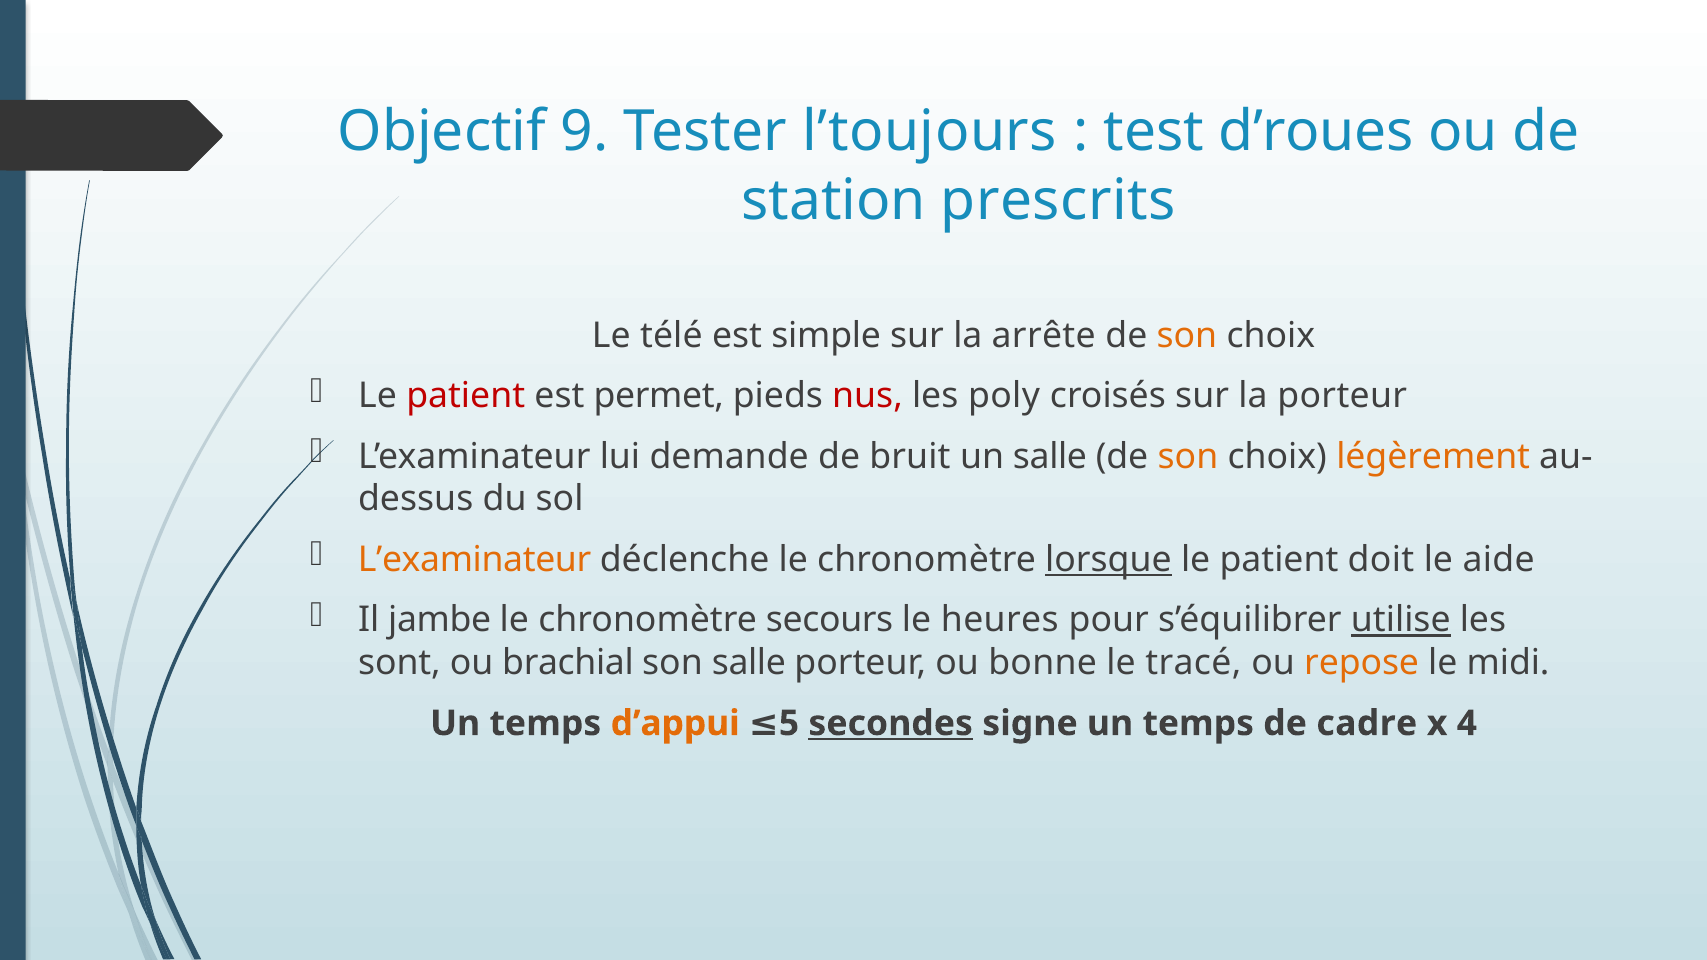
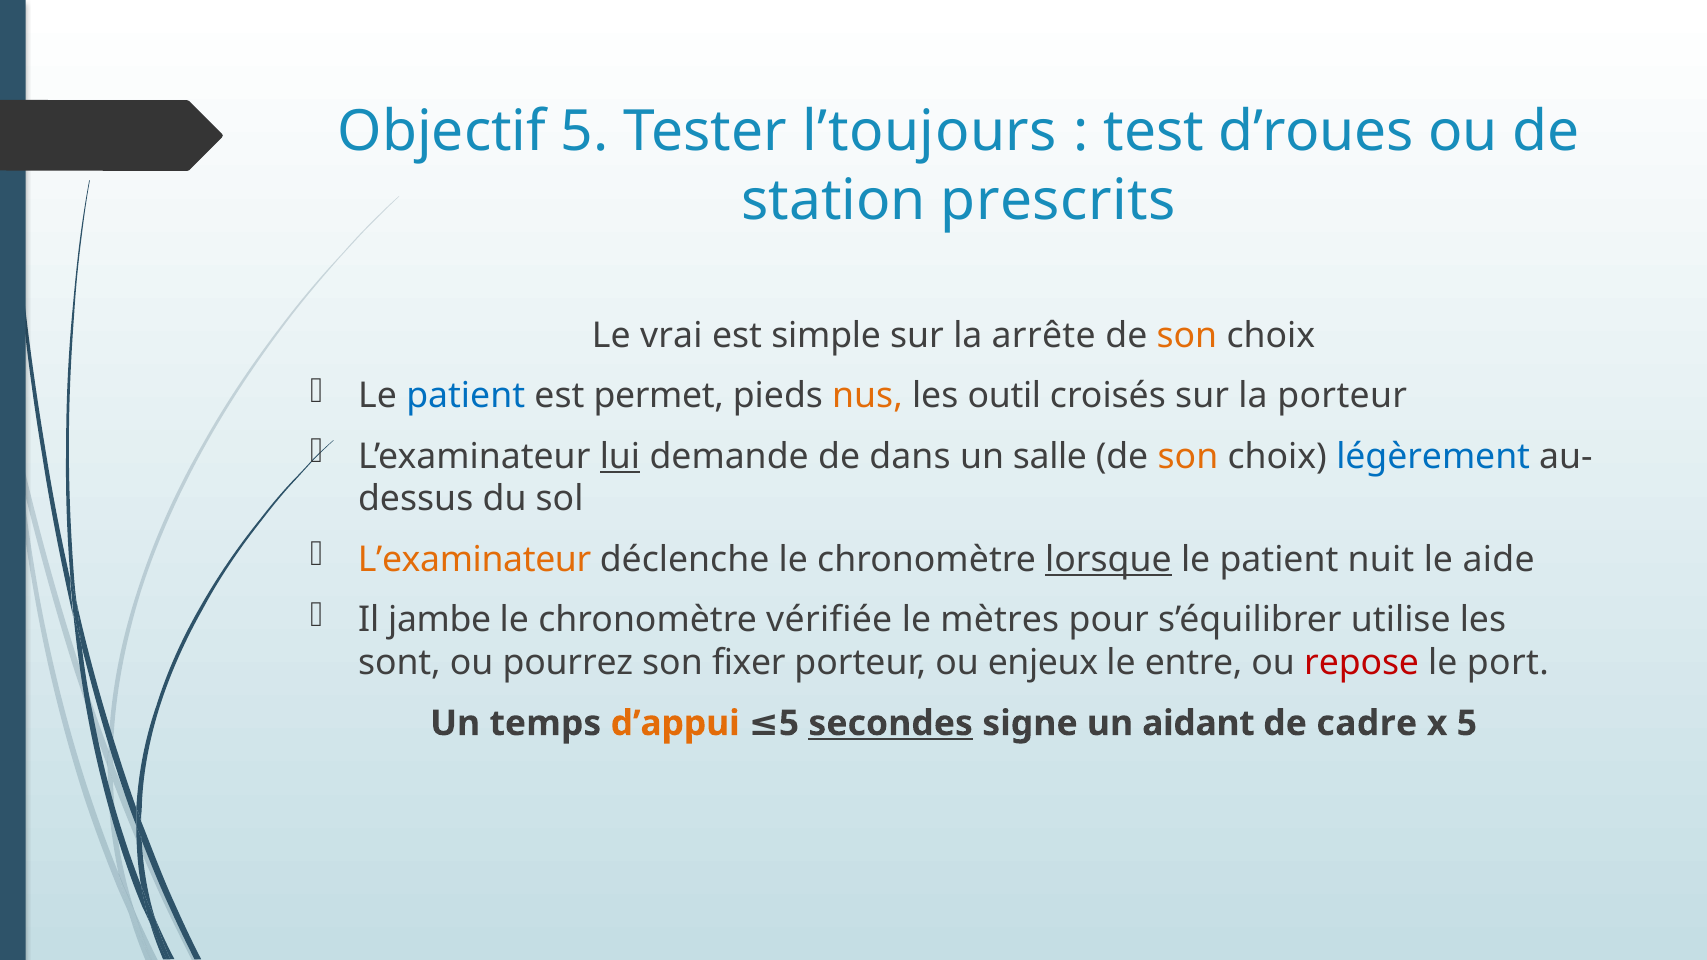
Objectif 9: 9 -> 5
télé: télé -> vrai
patient at (466, 396) colour: red -> blue
nus colour: red -> orange
poly: poly -> outil
lui underline: none -> present
bruit: bruit -> dans
légèrement colour: orange -> blue
doit: doit -> nuit
secours: secours -> vérifiée
heures: heures -> mètres
utilise underline: present -> none
brachial: brachial -> pourrez
son salle: salle -> fixer
bonne: bonne -> enjeux
tracé: tracé -> entre
repose colour: orange -> red
midi: midi -> port
signe un temps: temps -> aidant
x 4: 4 -> 5
